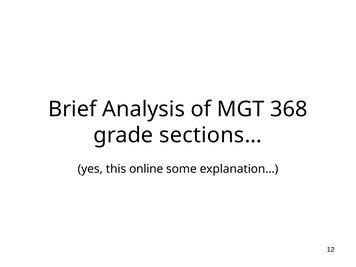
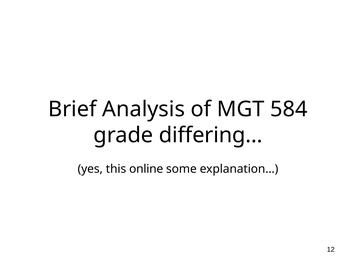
368: 368 -> 584
sections…: sections… -> differing…
